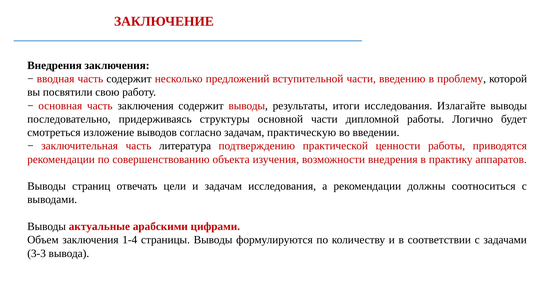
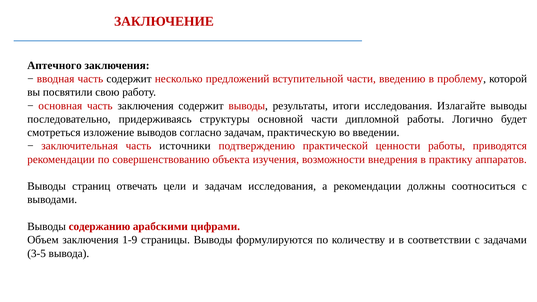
Внедрения at (55, 65): Внедрения -> Аптечного
литература: литература -> источники
актуальные: актуальные -> содержанию
1-4: 1-4 -> 1-9
3-3: 3-3 -> 3-5
